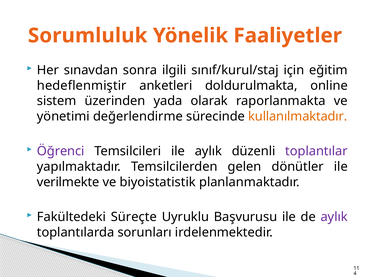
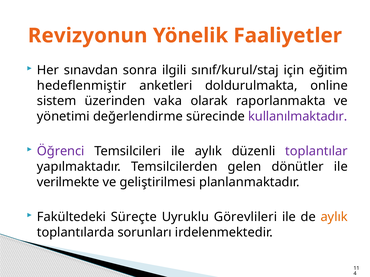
Sorumluluk: Sorumluluk -> Revizyonun
yada: yada -> vaka
kullanılmaktadır colour: orange -> purple
biyoistatistik: biyoistatistik -> geliştirilmesi
Başvurusu: Başvurusu -> Görevlileri
aylık at (334, 217) colour: purple -> orange
